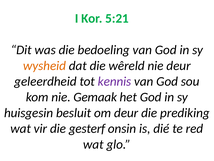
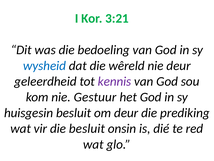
5:21: 5:21 -> 3:21
wysheid colour: orange -> blue
Gemaak: Gemaak -> Gestuur
die gesterf: gesterf -> besluit
